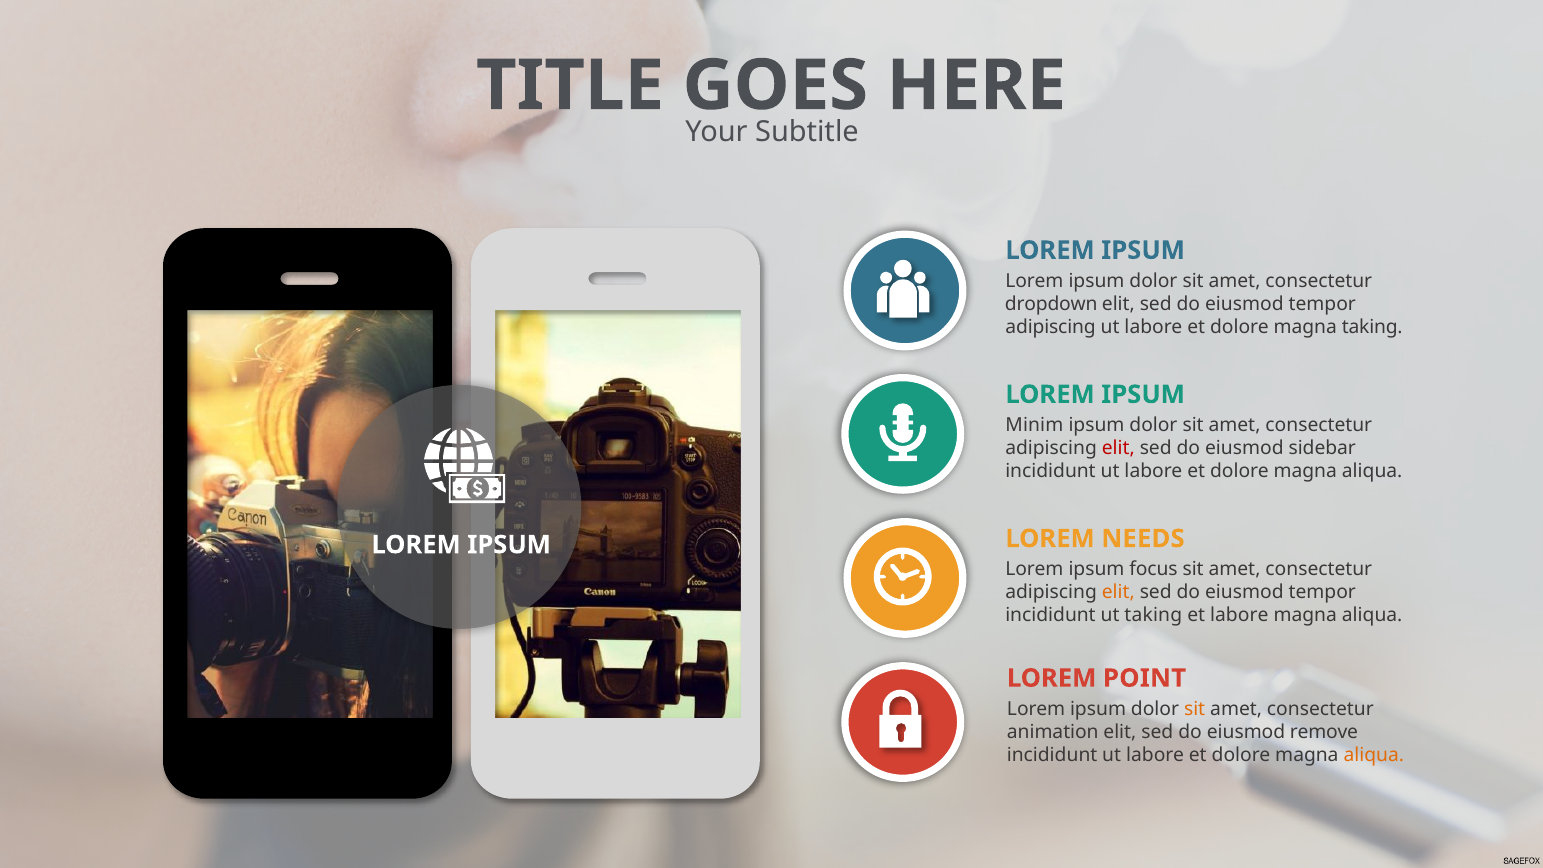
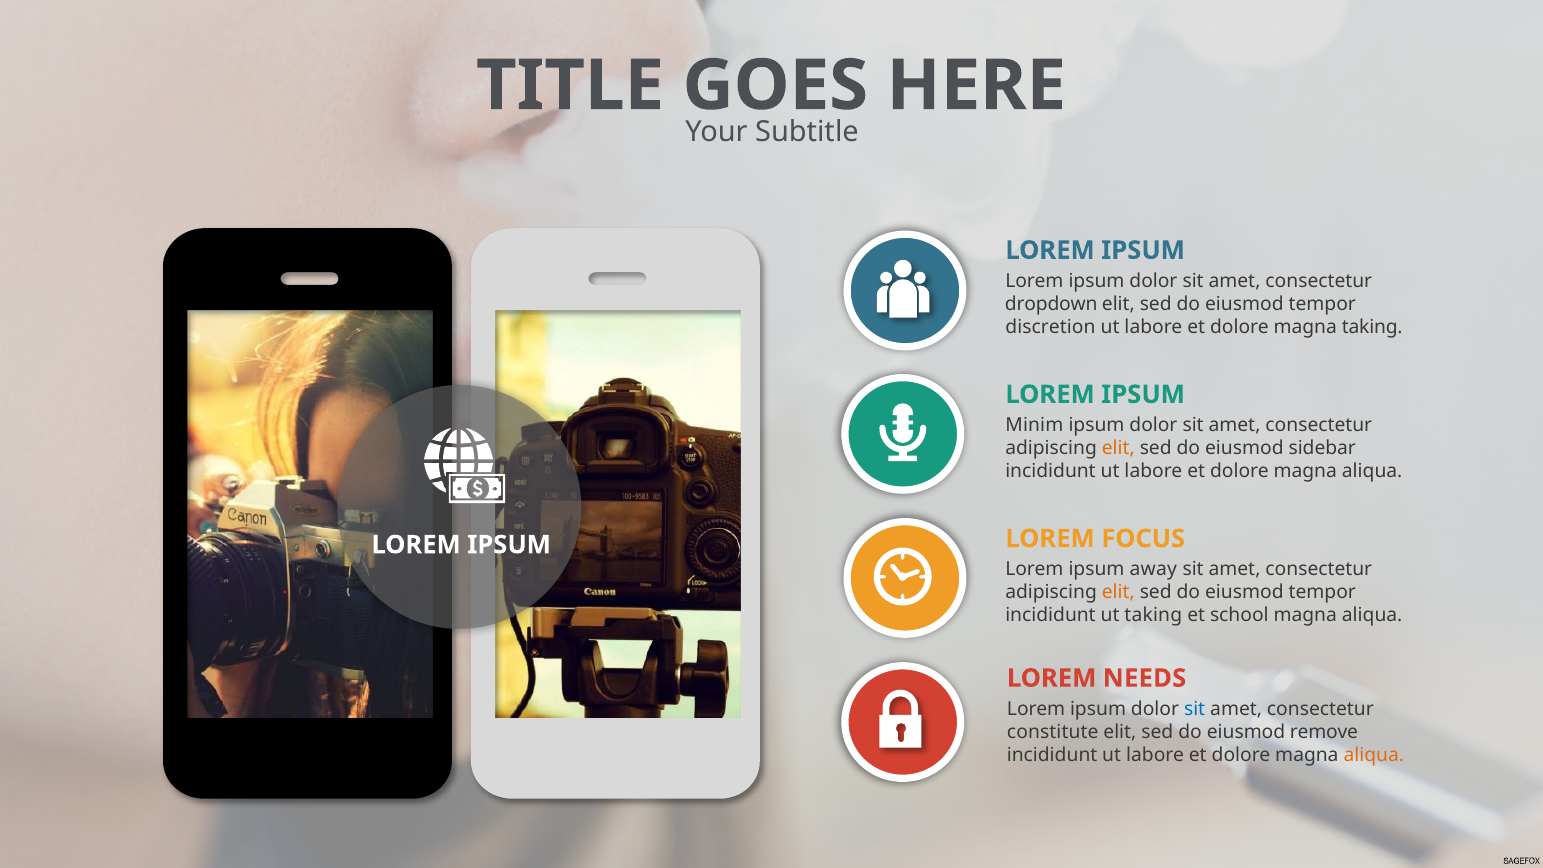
adipiscing at (1051, 327): adipiscing -> discretion
elit at (1118, 448) colour: red -> orange
NEEDS: NEEDS -> FOCUS
focus: focus -> away
et labore: labore -> school
POINT: POINT -> NEEDS
sit at (1195, 709) colour: orange -> blue
animation: animation -> constitute
